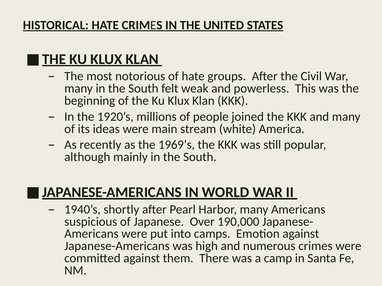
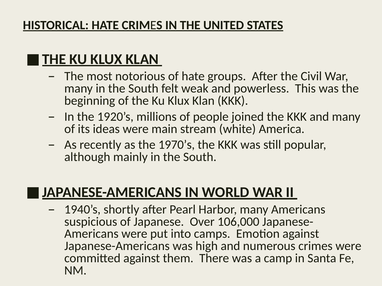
1969’s: 1969’s -> 1970’s
190,000: 190,000 -> 106,000
